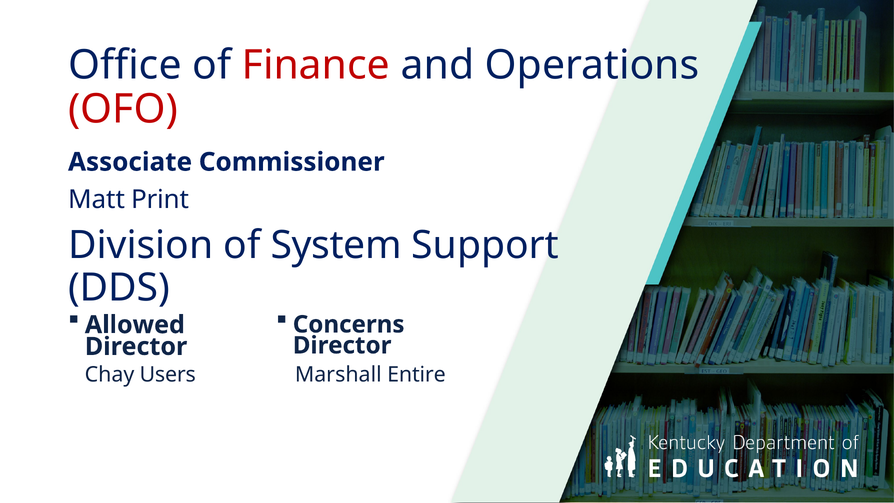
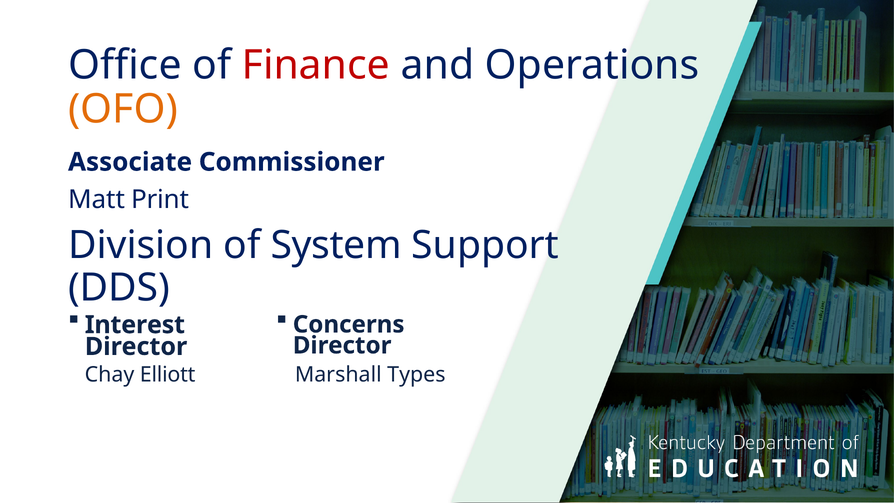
OFO colour: red -> orange
Allowed: Allowed -> Interest
Users: Users -> Elliott
Entire: Entire -> Types
